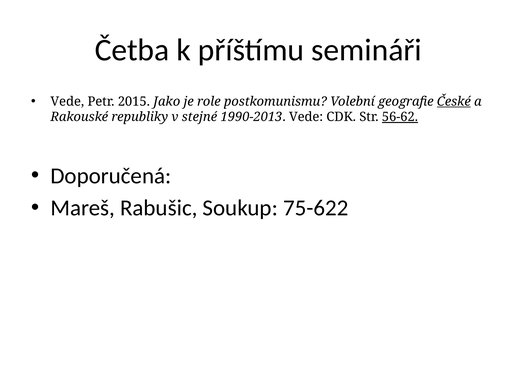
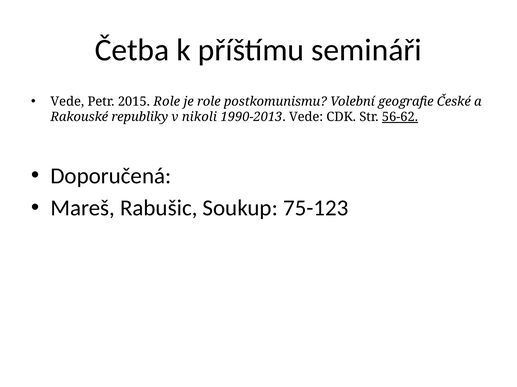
2015 Jako: Jako -> Role
České underline: present -> none
stejné: stejné -> nikoli
75-622: 75-622 -> 75-123
